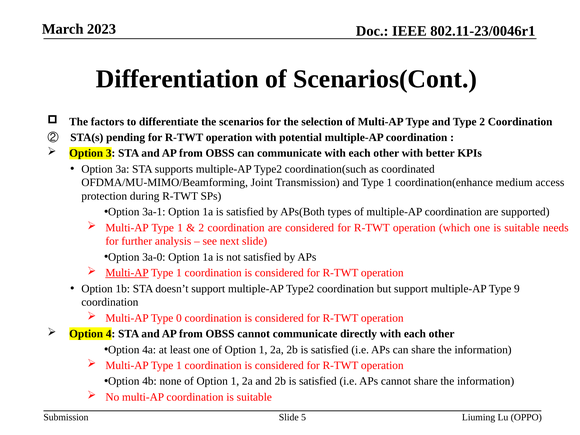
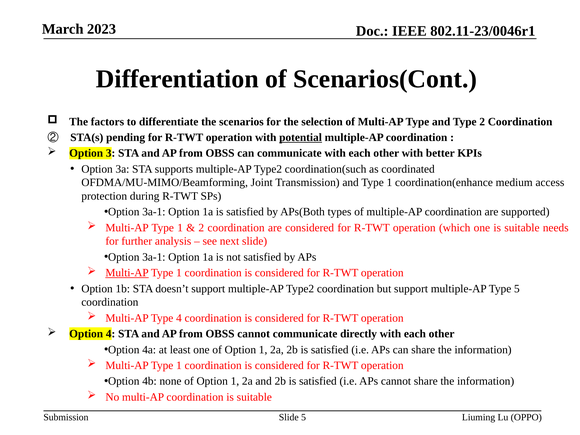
potential underline: none -> present
3a-0 at (154, 257): 3a-0 -> 3a-1
Type 9: 9 -> 5
Type 0: 0 -> 4
